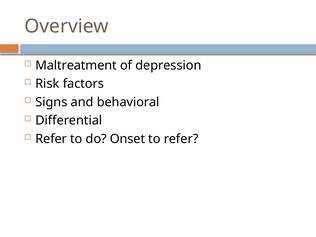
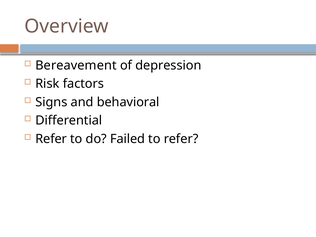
Maltreatment: Maltreatment -> Bereavement
Onset: Onset -> Failed
